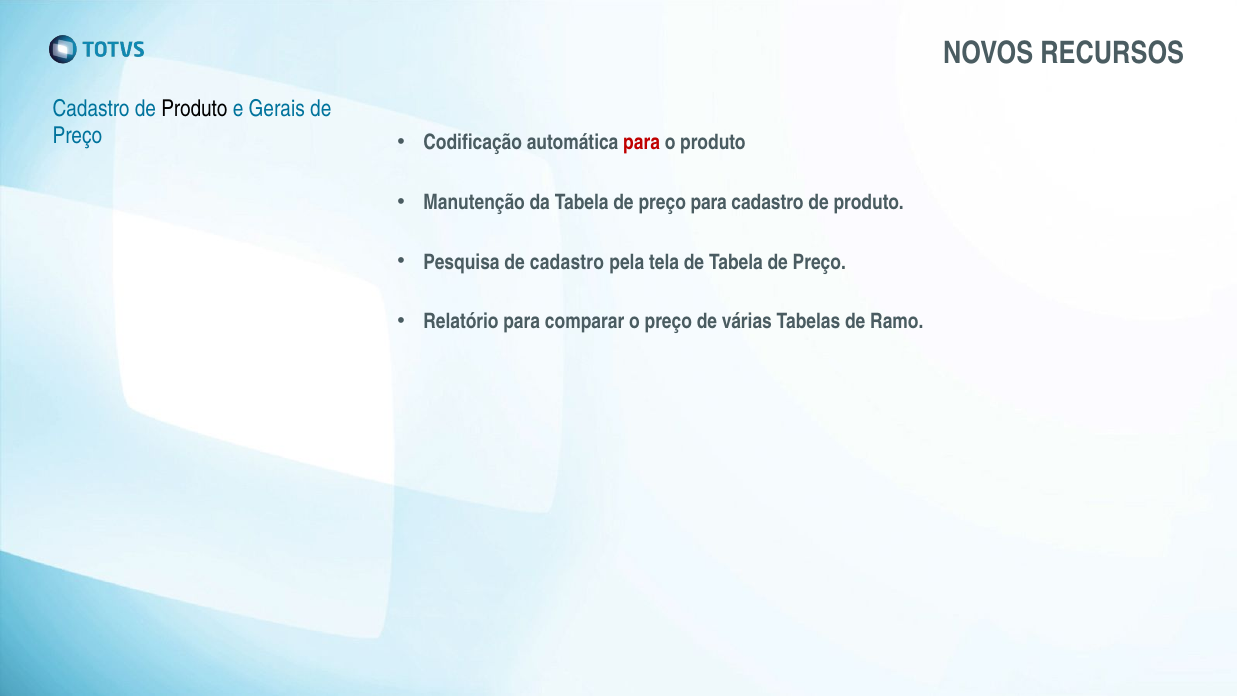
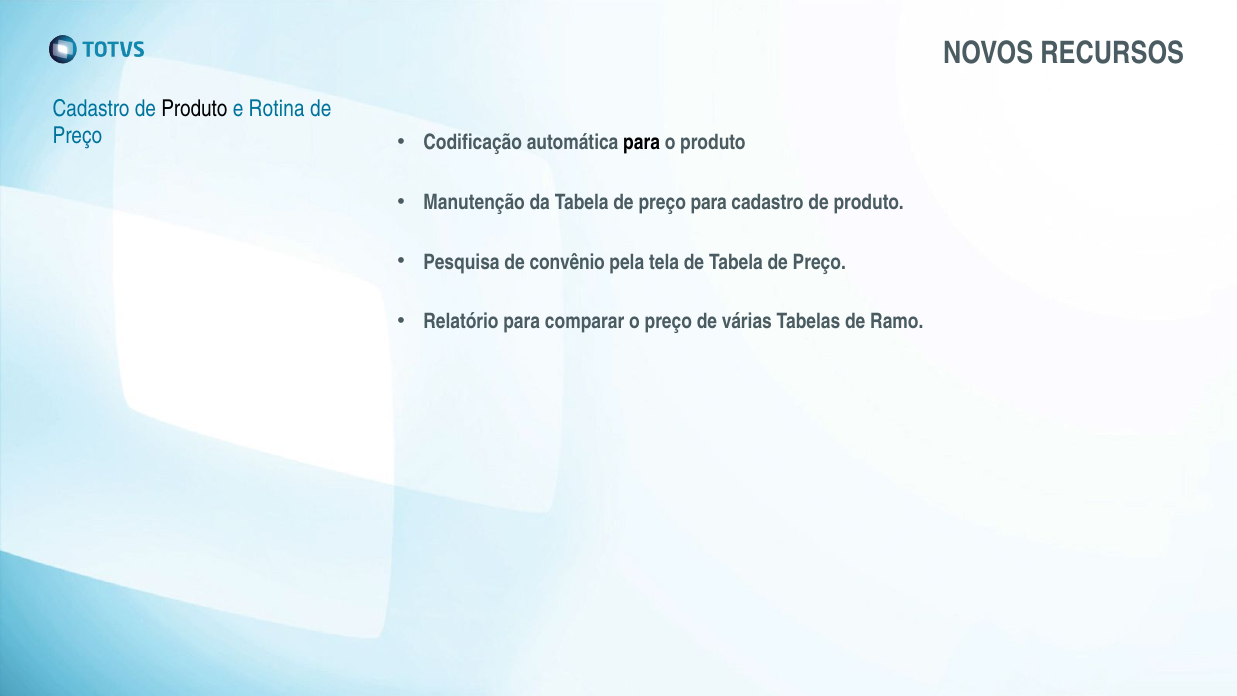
Gerais: Gerais -> Rotina
para at (642, 143) colour: red -> black
de cadastro: cadastro -> convênio
